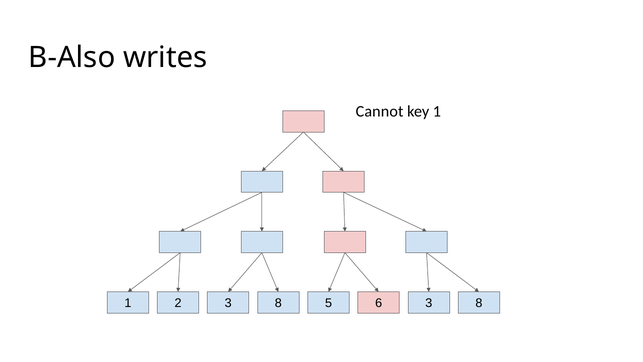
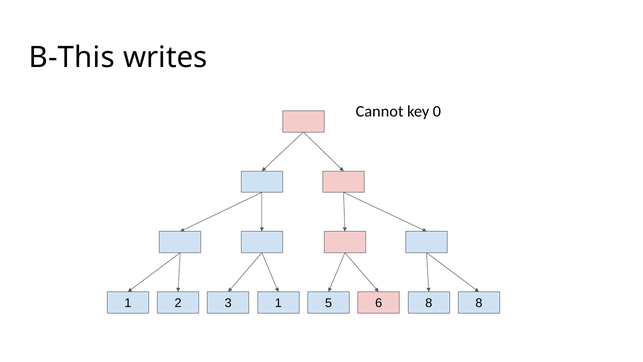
B-Also: B-Also -> B-This
key 1: 1 -> 0
8 at (278, 303): 8 -> 1
6 3: 3 -> 8
